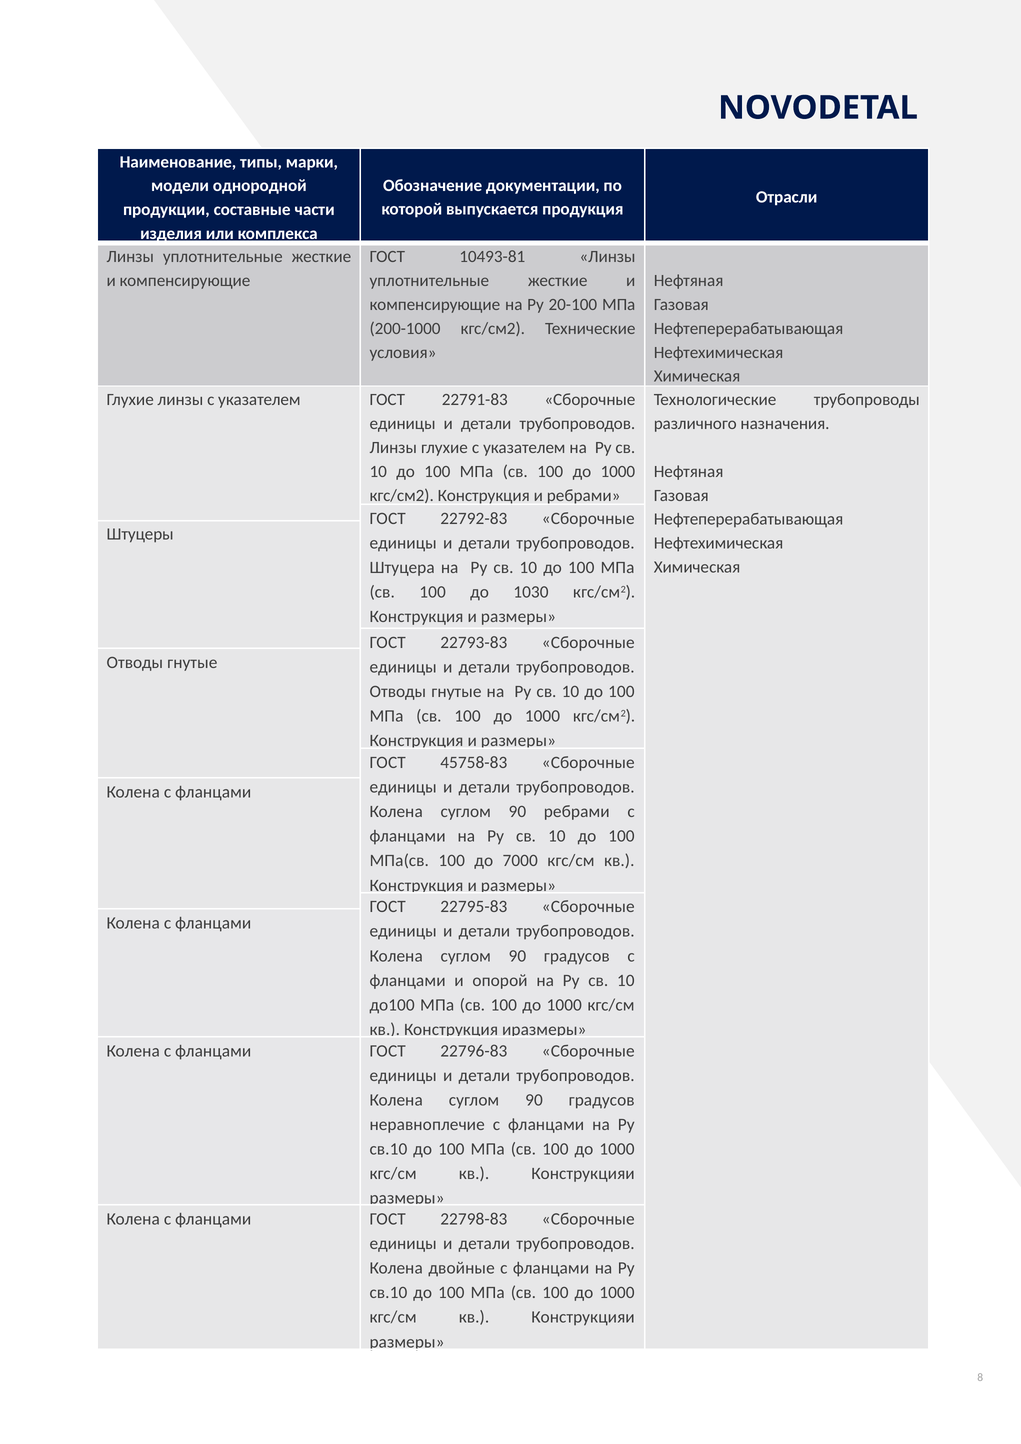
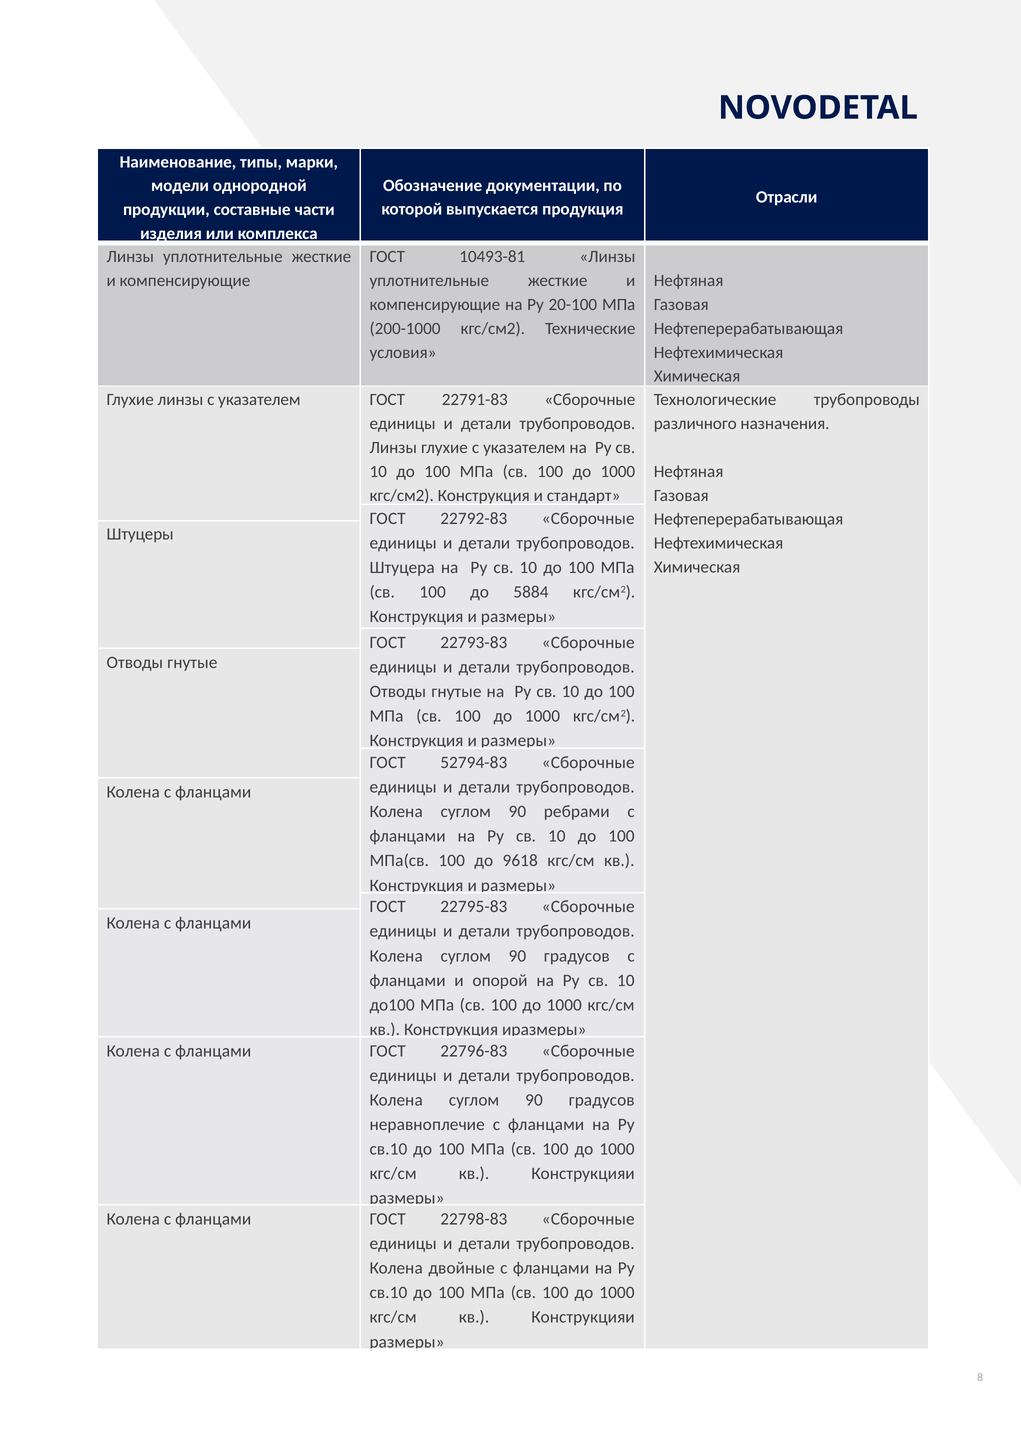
и ребрами: ребрами -> стандарт
1030: 1030 -> 5884
45758-83: 45758-83 -> 52794-83
7000: 7000 -> 9618
